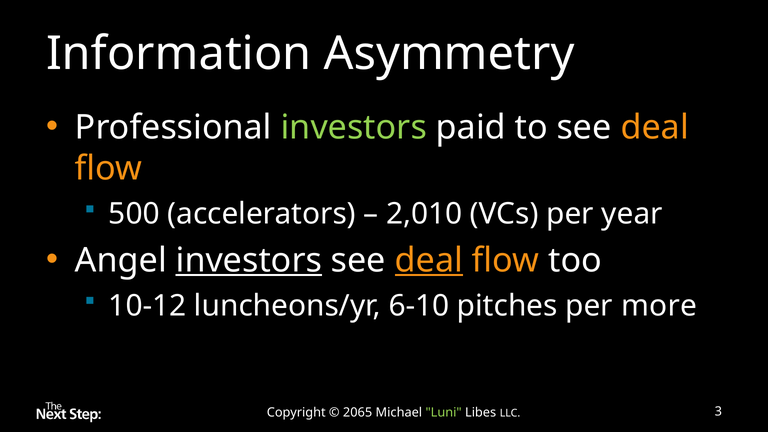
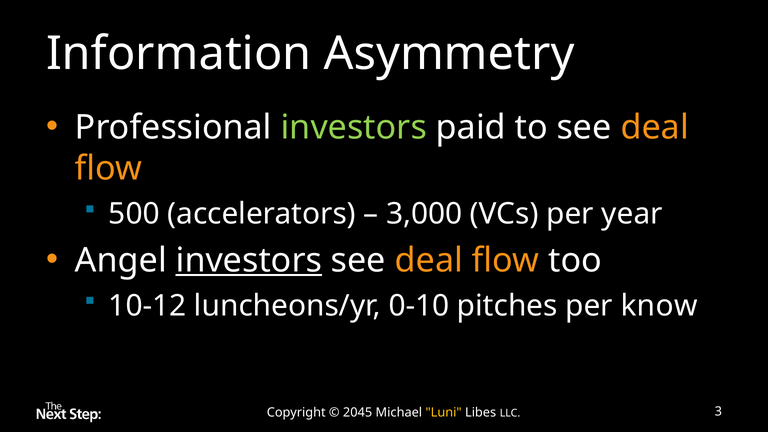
2,010: 2,010 -> 3,000
deal at (429, 260) underline: present -> none
6-10: 6-10 -> 0-10
more: more -> know
2065: 2065 -> 2045
Luni colour: light green -> yellow
